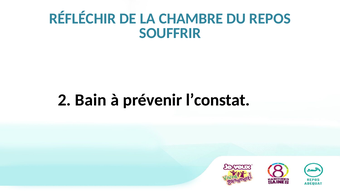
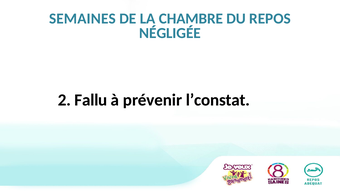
RÉFLÉCHIR: RÉFLÉCHIR -> SEMAINES
SOUFFRIR: SOUFFRIR -> NÉGLIGÉE
Bain: Bain -> Fallu
